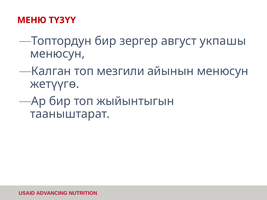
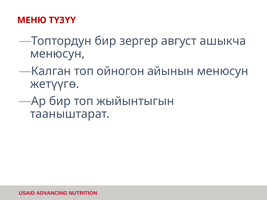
укпашы: укпашы -> ашыкча
мезгили: мезгили -> ойногон
